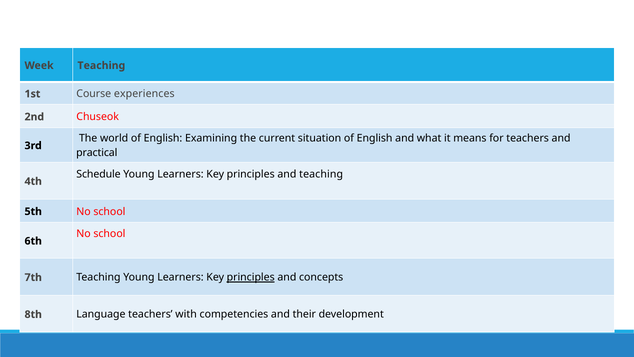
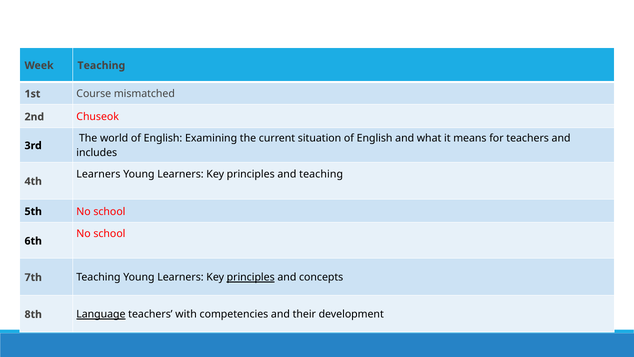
experiences: experiences -> mismatched
practical: practical -> includes
Schedule at (98, 174): Schedule -> Learners
Language underline: none -> present
